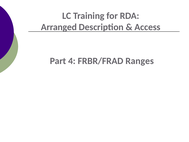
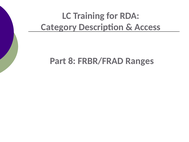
Arranged: Arranged -> Category
4: 4 -> 8
